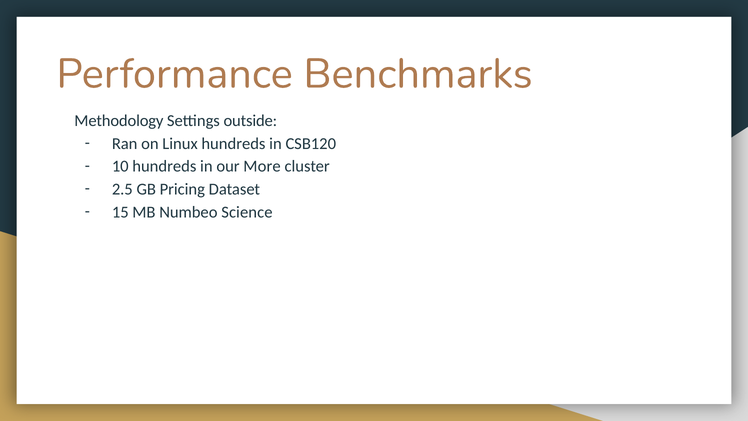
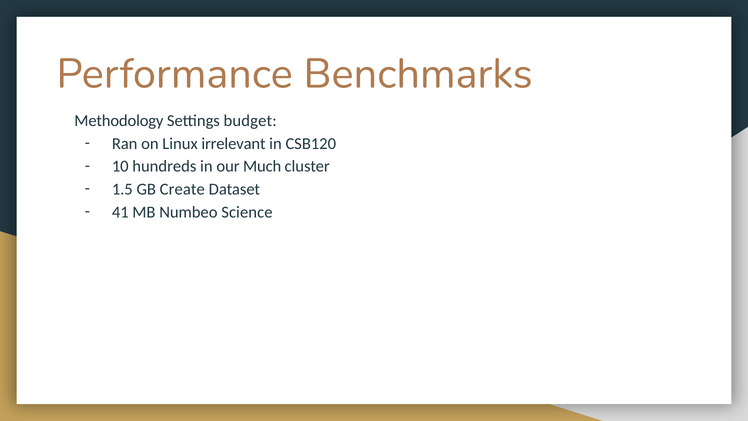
outside: outside -> budget
Linux hundreds: hundreds -> irrelevant
More: More -> Much
2.5: 2.5 -> 1.5
Pricing: Pricing -> Create
15: 15 -> 41
